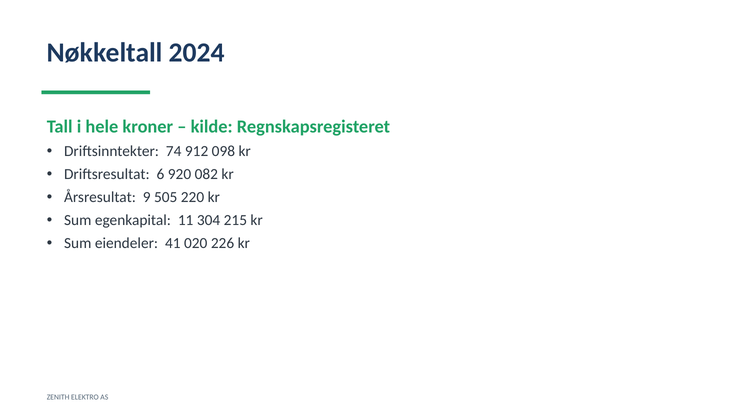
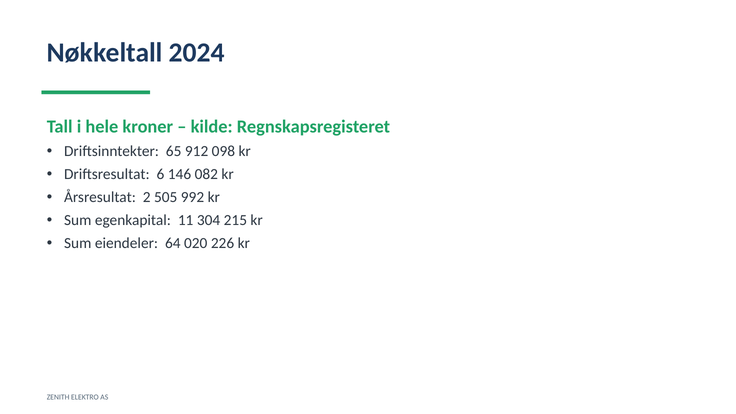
74: 74 -> 65
920: 920 -> 146
9: 9 -> 2
220: 220 -> 992
41: 41 -> 64
